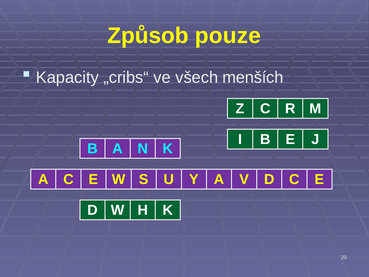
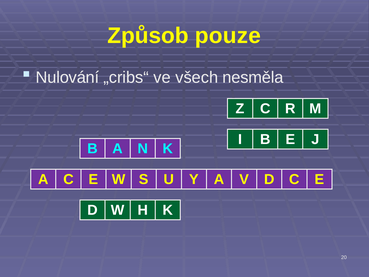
Kapacity: Kapacity -> Nulování
menších: menších -> nesměla
